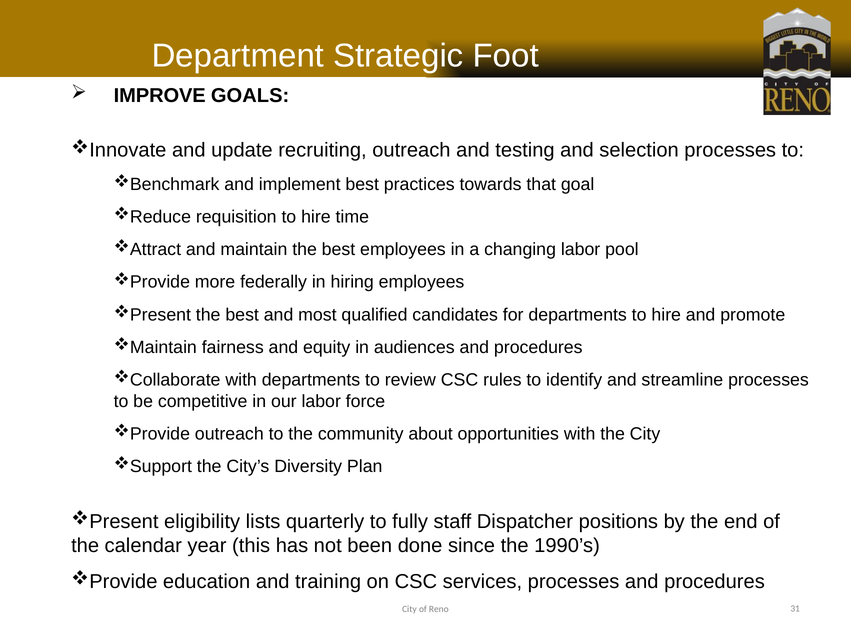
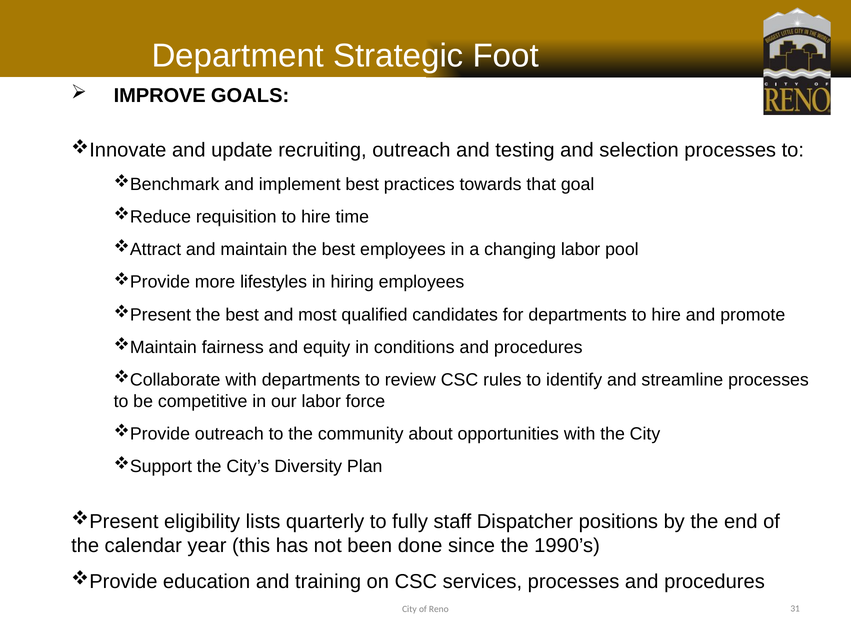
federally: federally -> lifestyles
audiences: audiences -> conditions
